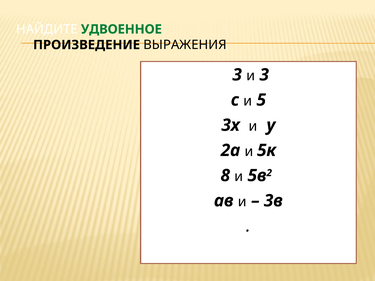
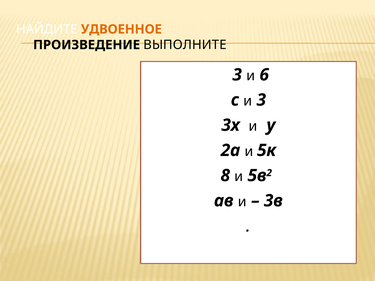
УДВОЕННОЕ colour: green -> orange
ВЫРАЖЕНИЯ: ВЫРАЖЕНИЯ -> ВЫПОЛНИТЕ
и 3: 3 -> 6
и 5: 5 -> 3
